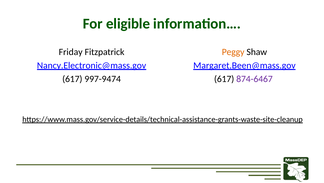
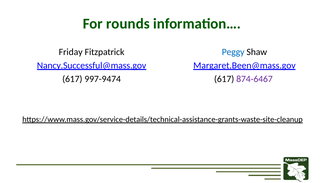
eligible: eligible -> rounds
Peggy colour: orange -> blue
Nancy.Electronic@mass.gov: Nancy.Electronic@mass.gov -> Nancy.Successful@mass.gov
